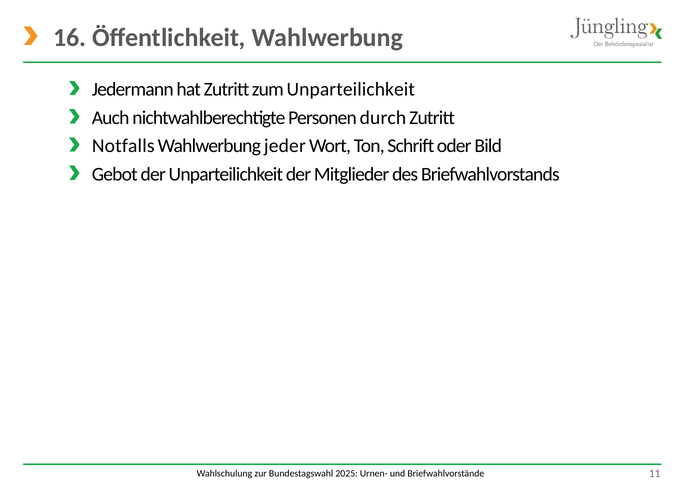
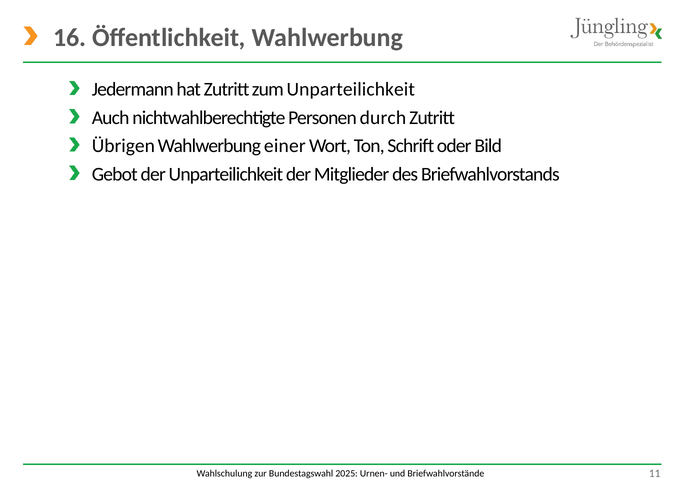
Notfalls: Notfalls -> Übrigen
jeder: jeder -> einer
